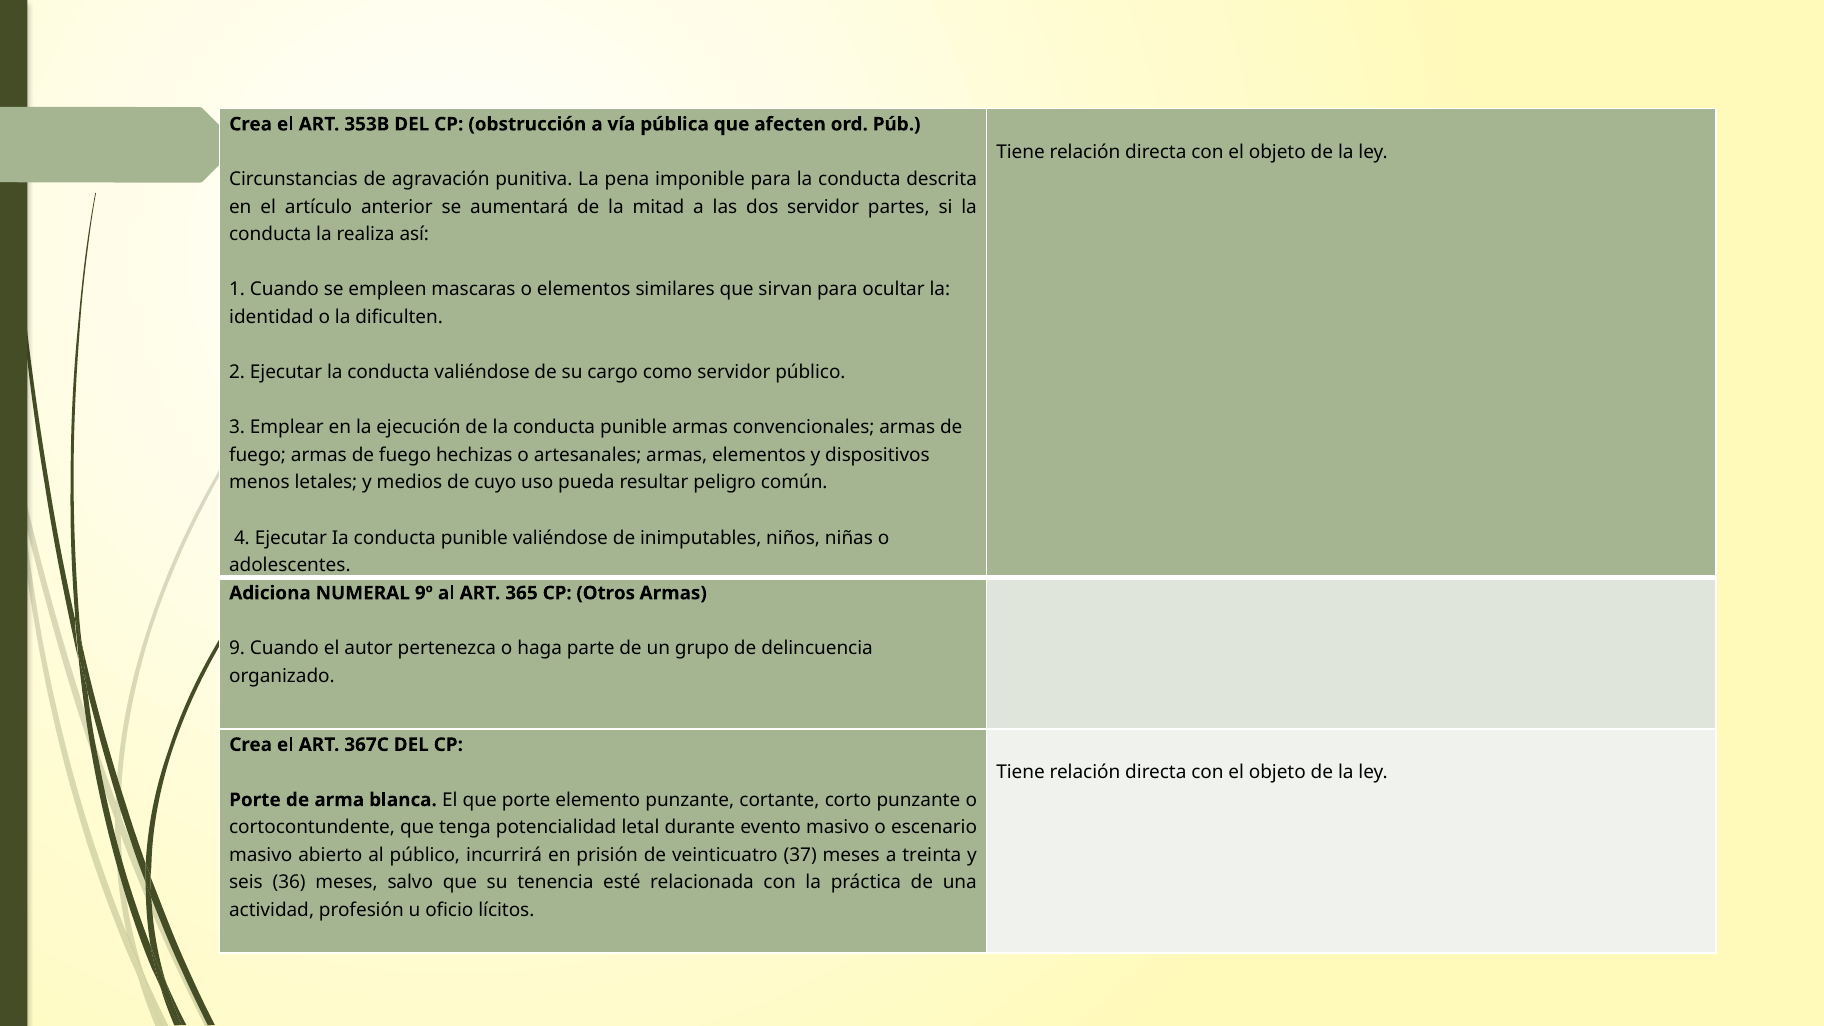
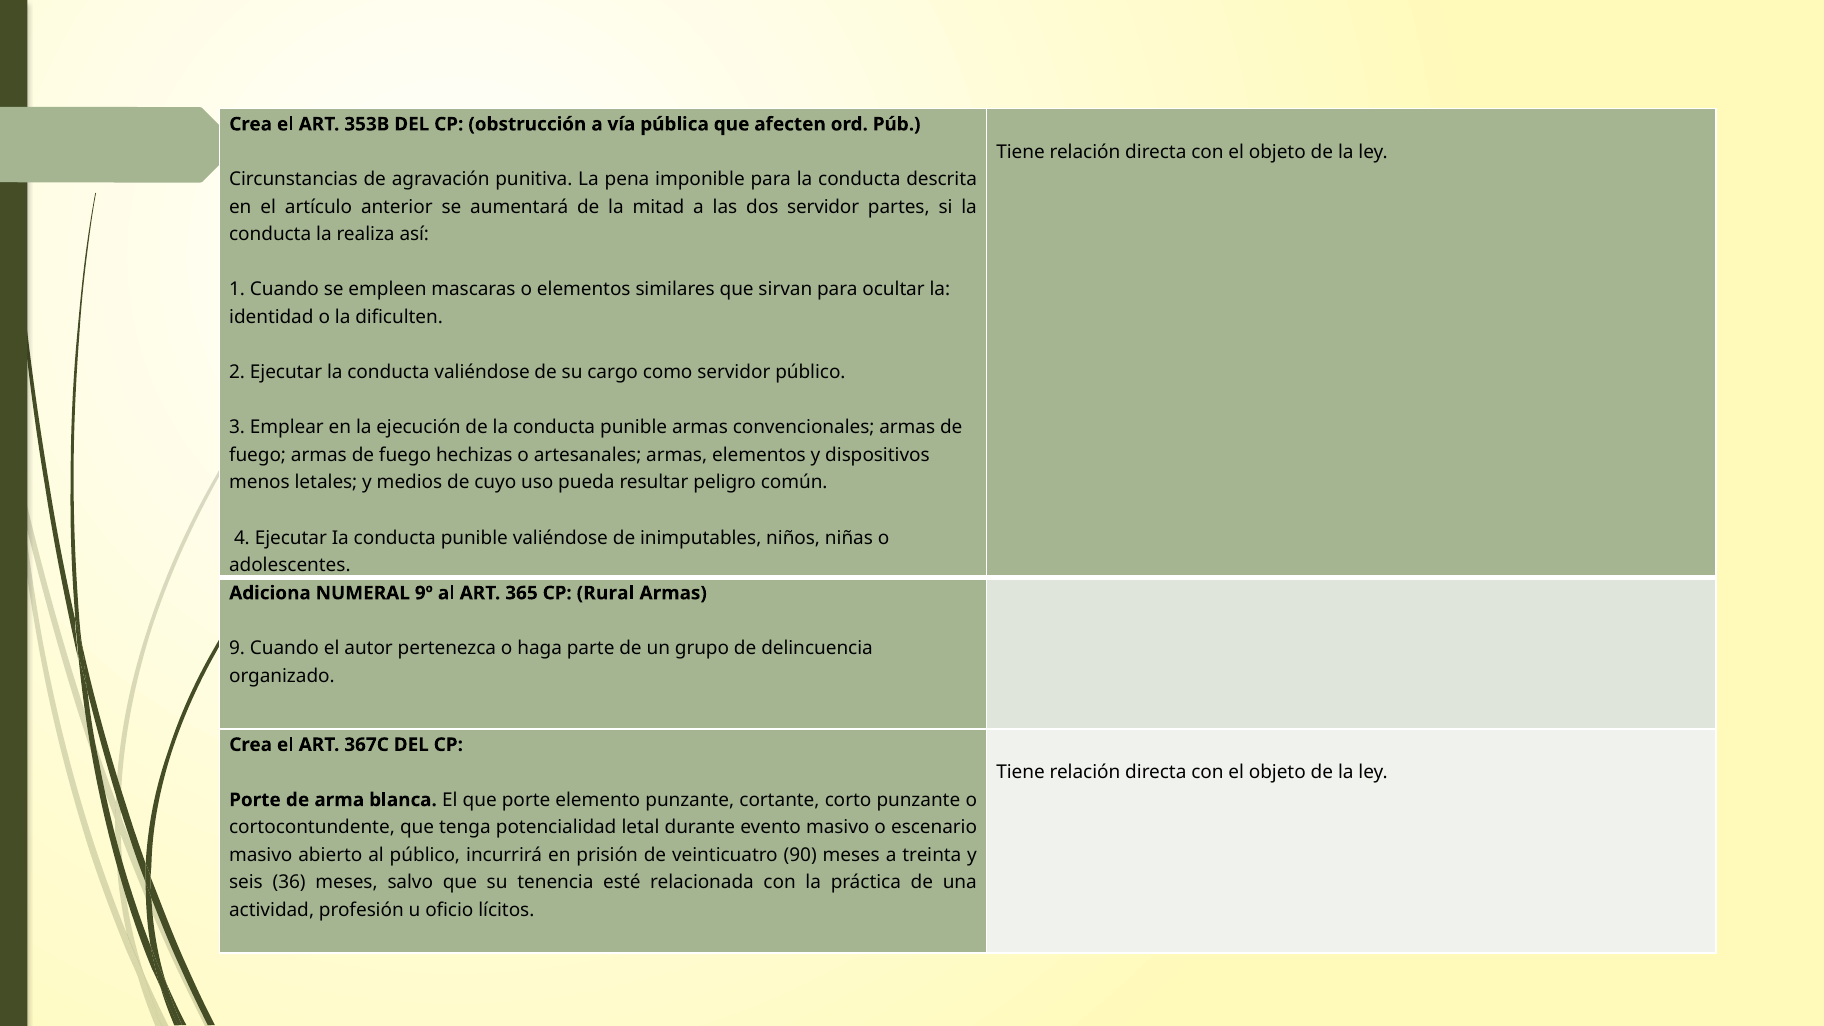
Otros: Otros -> Rural
37: 37 -> 90
